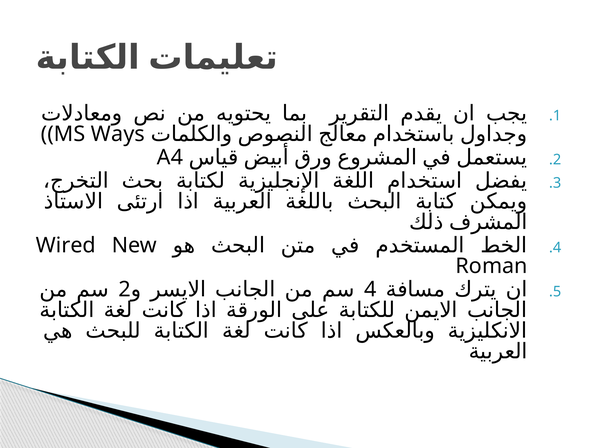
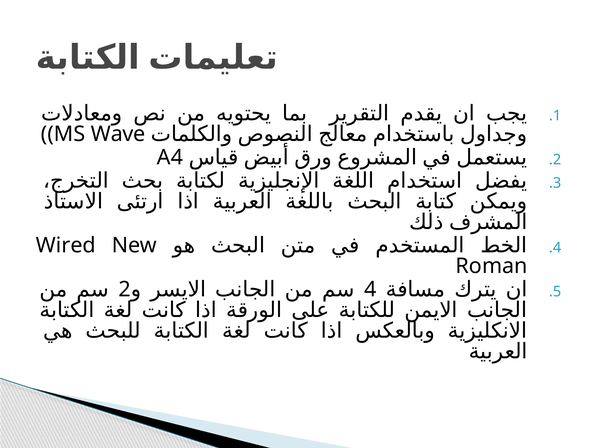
Ways: Ways -> Wave
